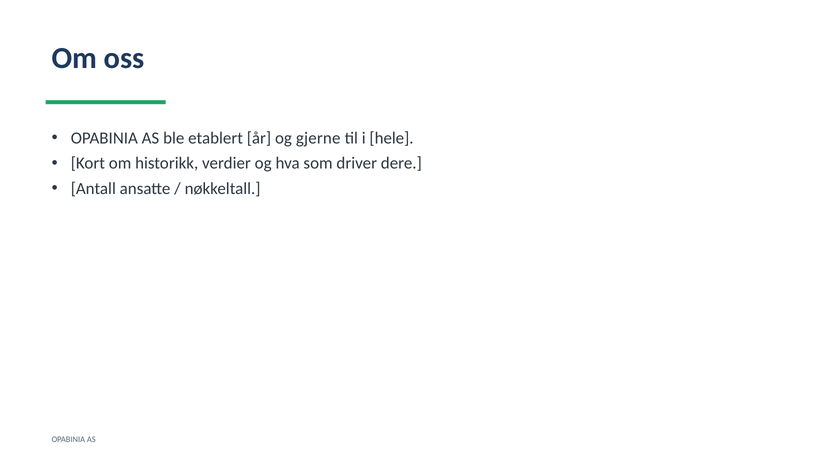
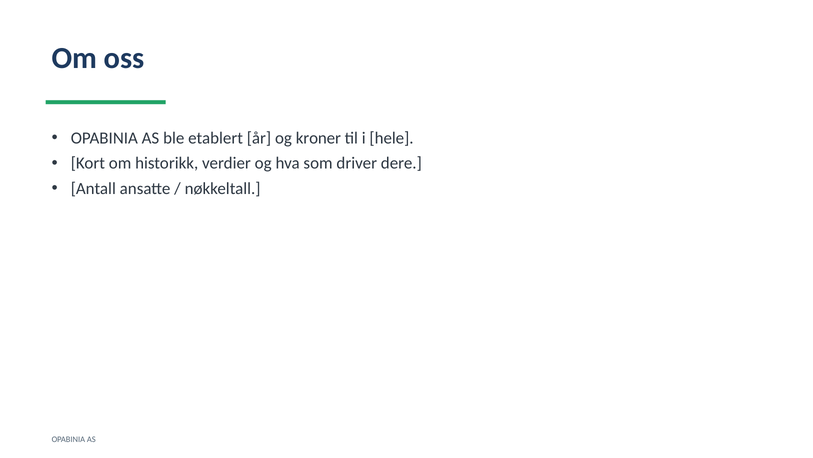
gjerne: gjerne -> kroner
